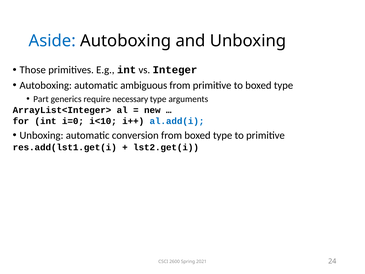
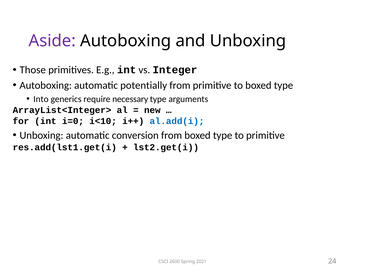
Aside colour: blue -> purple
ambiguous: ambiguous -> potentially
Part: Part -> Into
